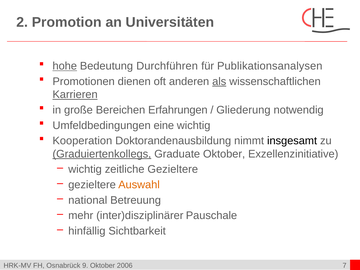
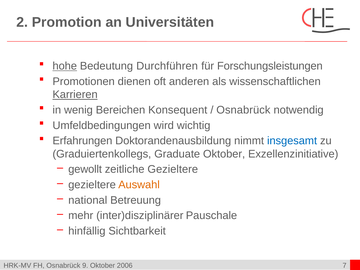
Publikationsanalysen: Publikationsanalysen -> Forschungsleistungen
als underline: present -> none
große: große -> wenig
Erfahrungen: Erfahrungen -> Konsequent
Gliederung at (243, 110): Gliederung -> Osnabrück
eine: eine -> wird
Kooperation: Kooperation -> Erfahrungen
insgesamt colour: black -> blue
Graduiertenkollegs underline: present -> none
wichtig at (85, 169): wichtig -> gewollt
